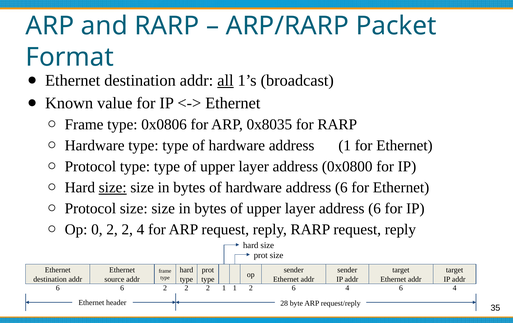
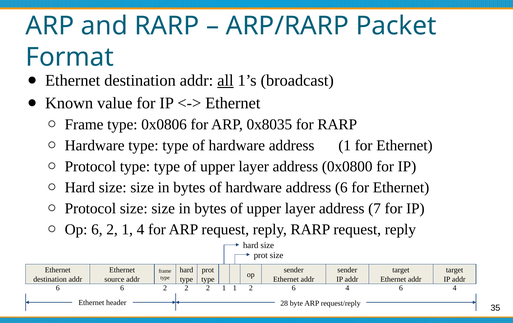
size at (113, 188) underline: present -> none
layer address 6: 6 -> 7
Op 0: 0 -> 6
2 at (127, 230): 2 -> 1
